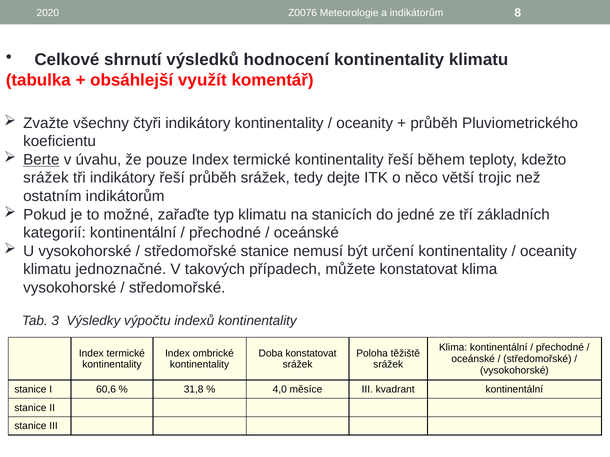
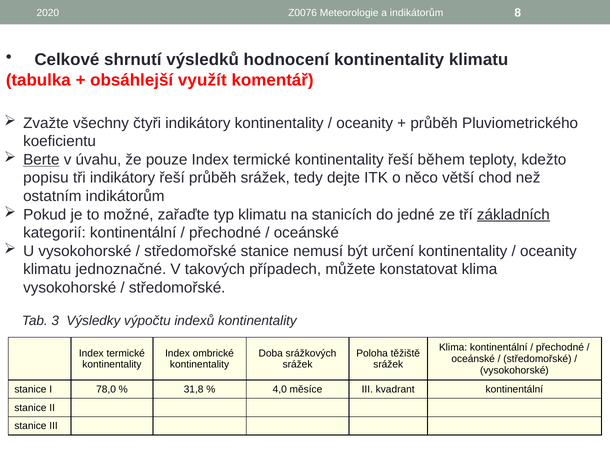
srážek at (46, 178): srážek -> popisu
trojic: trojic -> chod
základních underline: none -> present
Doba konstatovat: konstatovat -> srážkových
60,6: 60,6 -> 78,0
